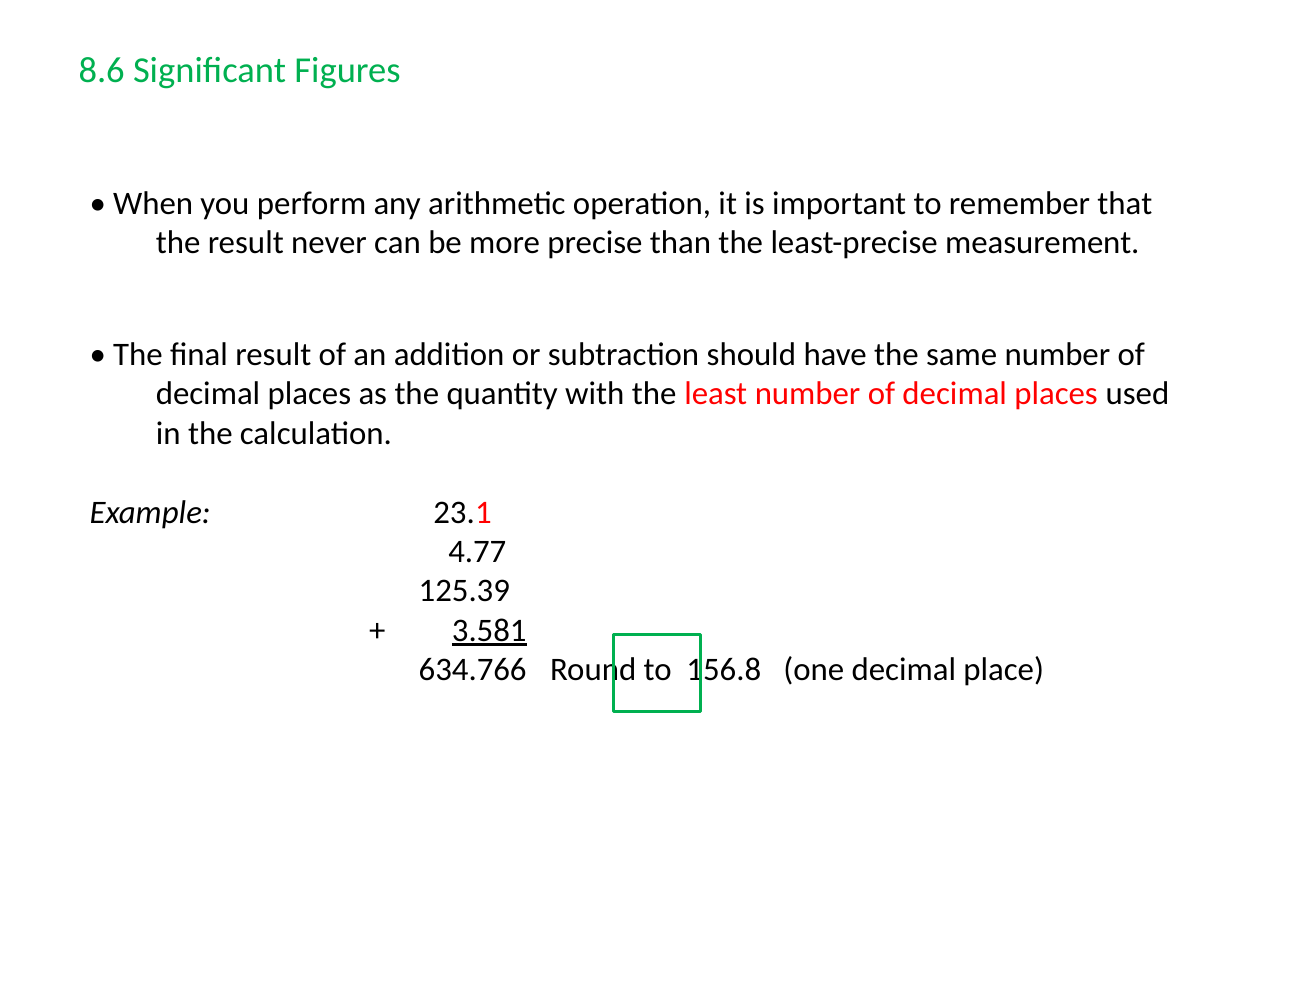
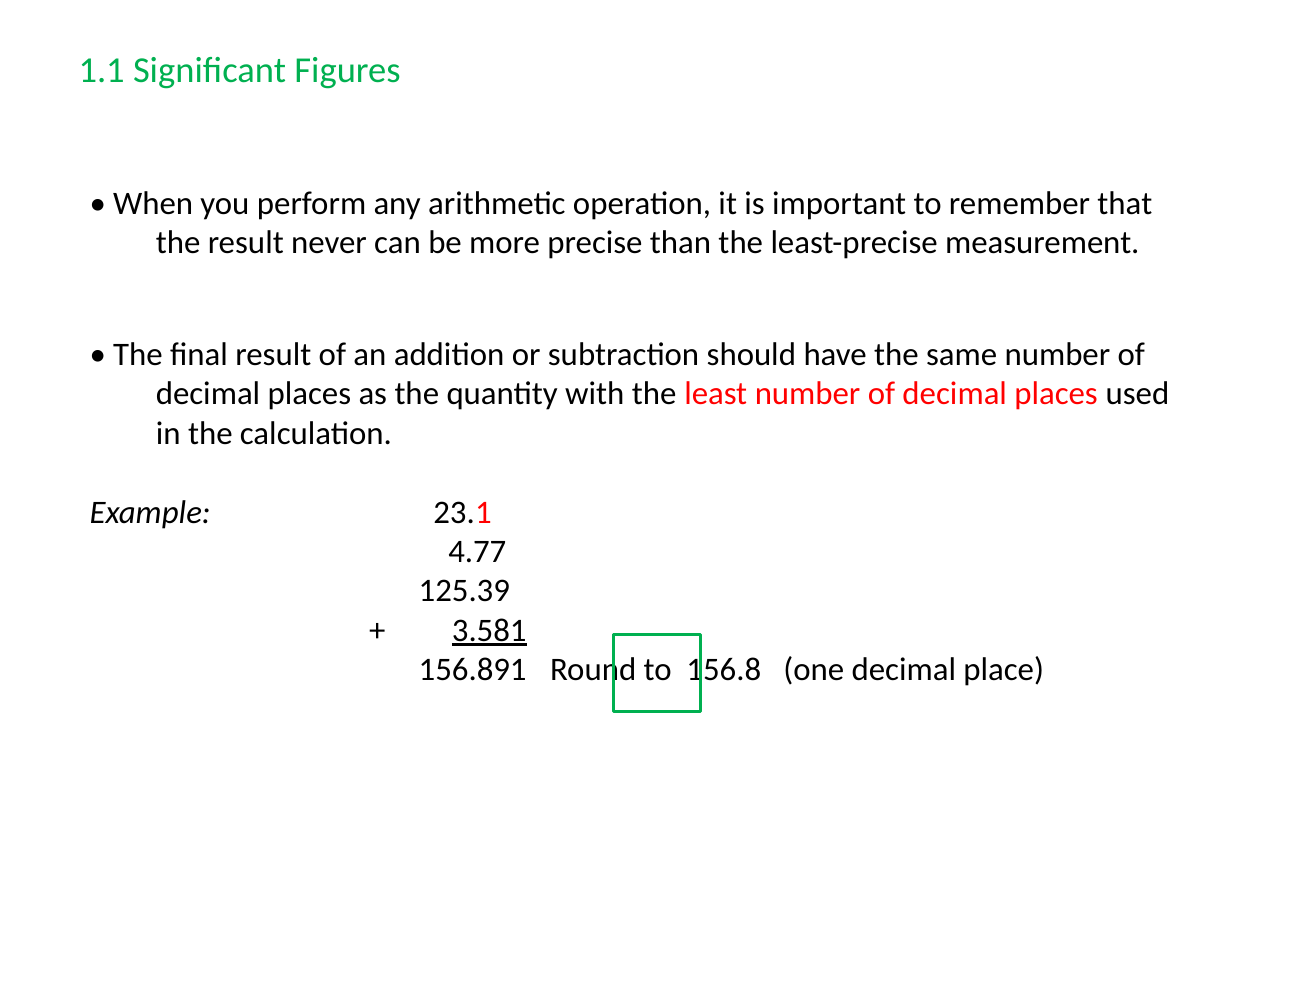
8.6: 8.6 -> 1.1
634.766: 634.766 -> 156.891
